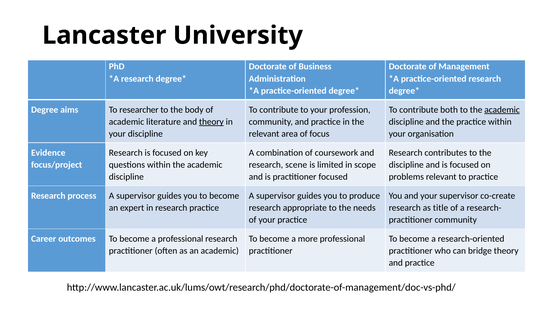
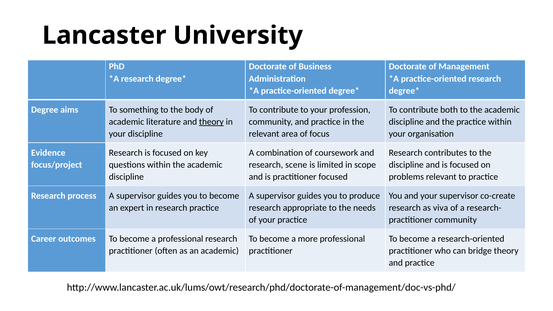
researcher: researcher -> something
academic at (502, 110) underline: present -> none
title: title -> viva
